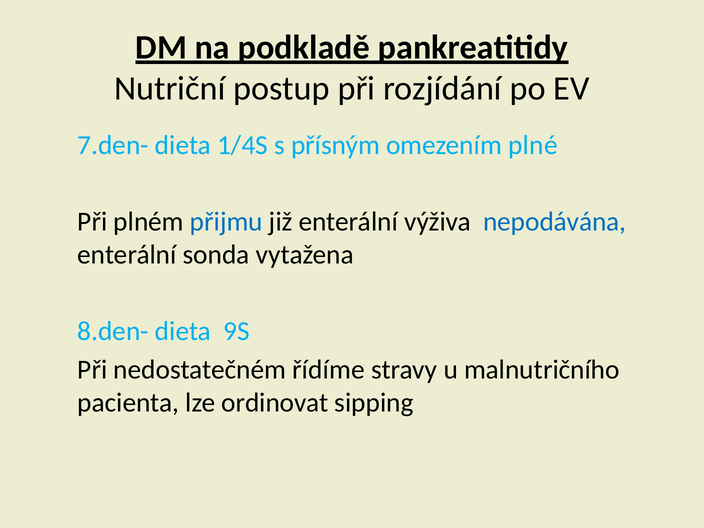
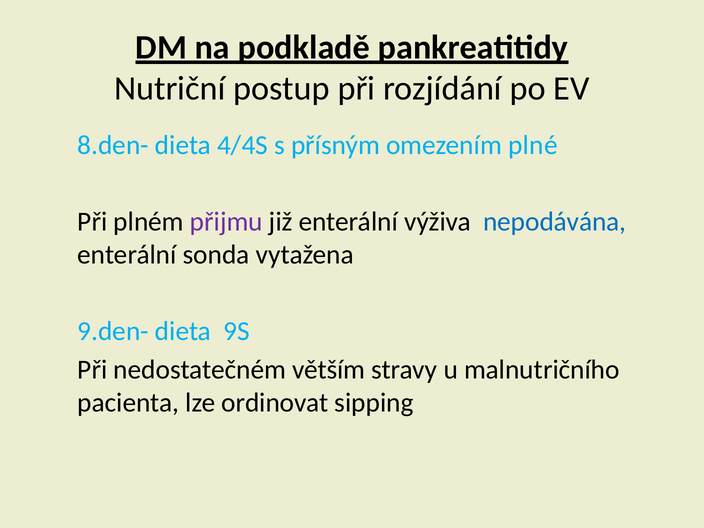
7.den-: 7.den- -> 8.den-
1/4S: 1/4S -> 4/4S
přijmu colour: blue -> purple
8.den-: 8.den- -> 9.den-
řídíme: řídíme -> větším
